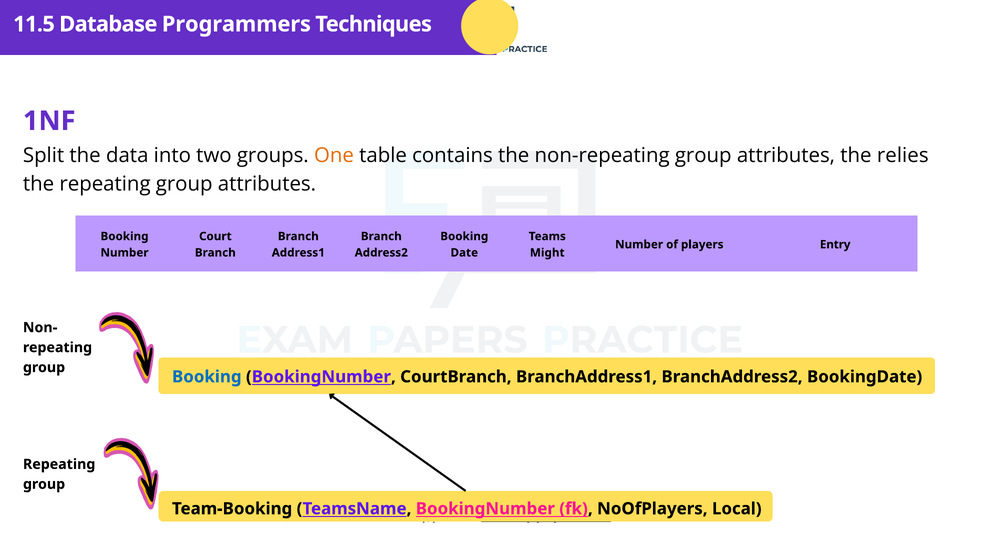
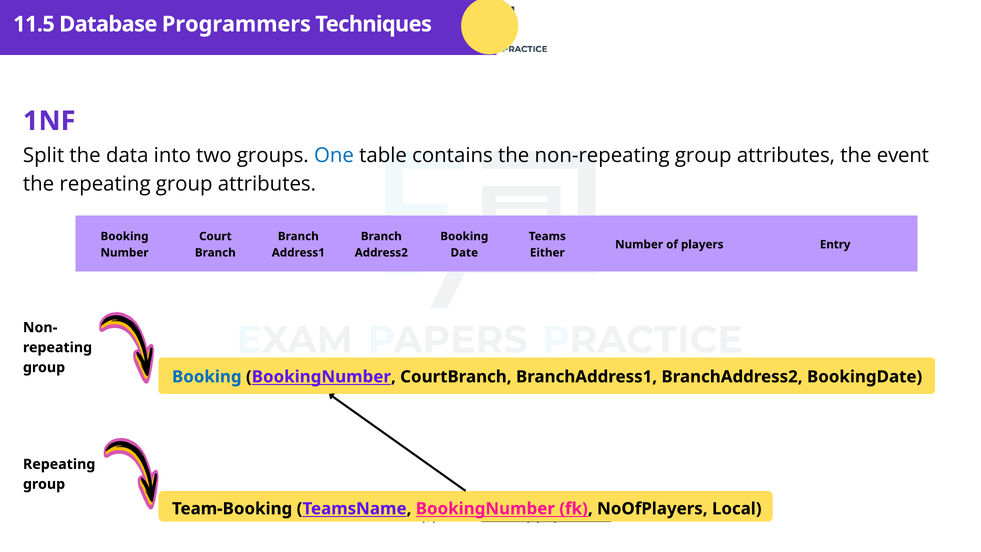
One colour: orange -> blue
relies: relies -> event
Might: Might -> Either
